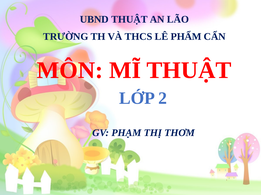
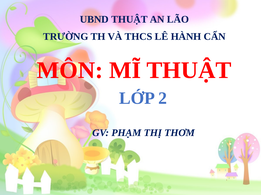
PHẨM: PHẨM -> HÀNH
